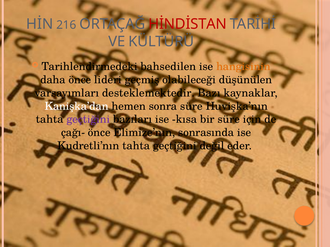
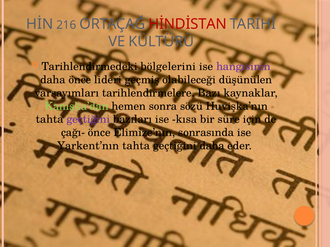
bahsedilen: bahsedilen -> bölgelerini
hangisinin colour: orange -> purple
desteklemektedir: desteklemektedir -> tarihlendirmelere
Kanişka’dan colour: white -> light green
sonra süre: süre -> sözü
Kudretli’nın: Kudretli’nın -> Yarkent’nın
geçtiğini değil: değil -> daha
